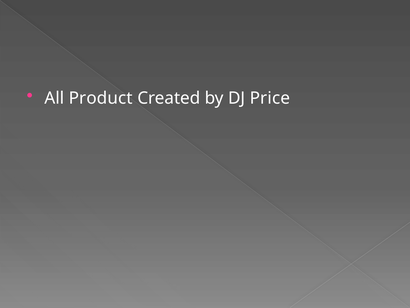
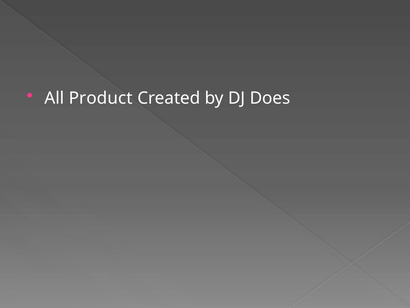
Price: Price -> Does
